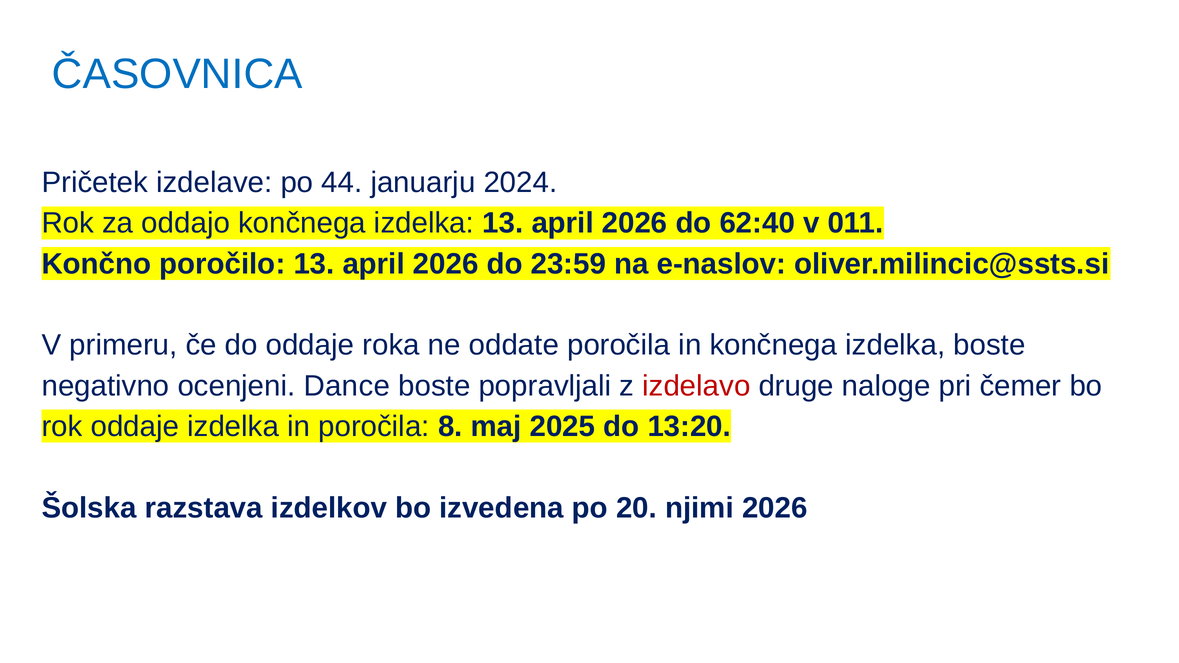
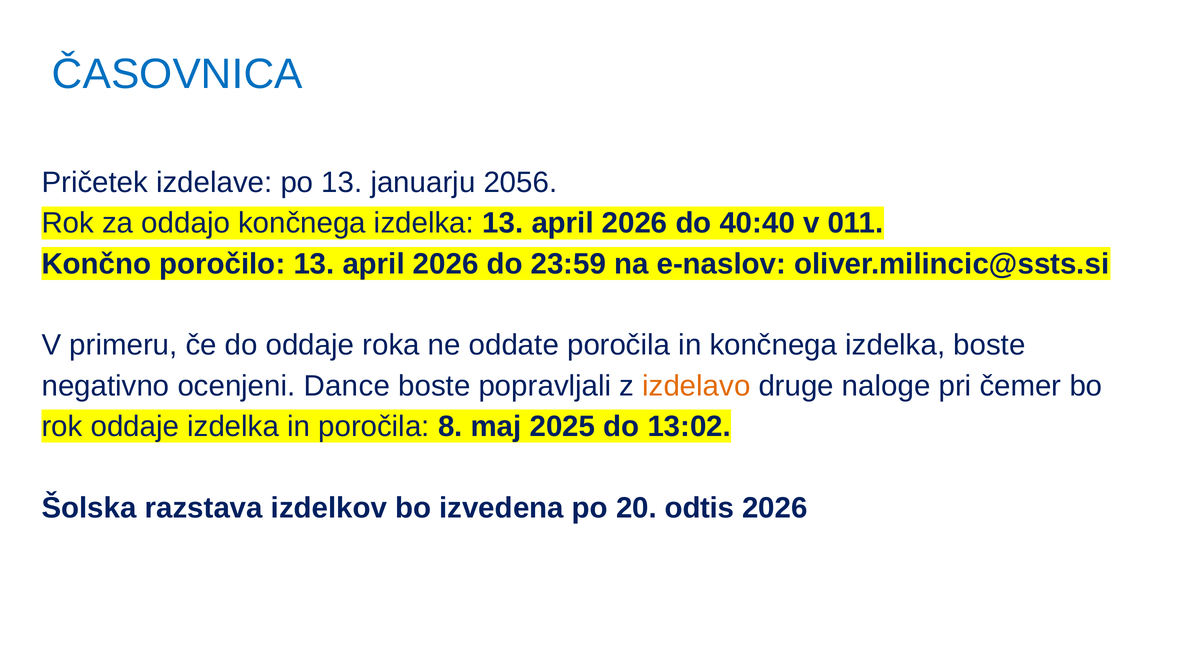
po 44: 44 -> 13
2024: 2024 -> 2056
62:40: 62:40 -> 40:40
izdelavo colour: red -> orange
13:20: 13:20 -> 13:02
njimi: njimi -> odtis
